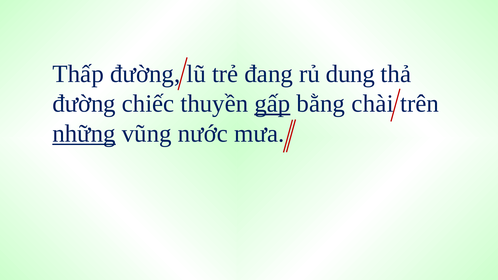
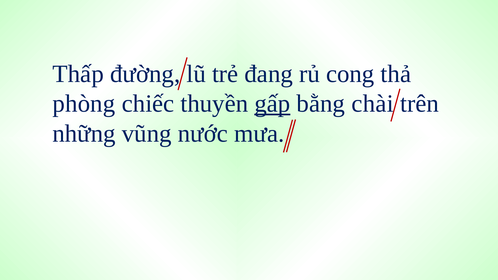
dung: dung -> cong
đường at (84, 104): đường -> phòng
những underline: present -> none
